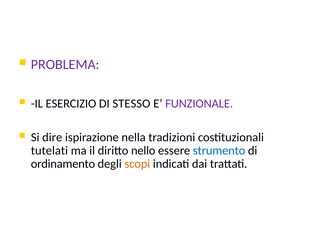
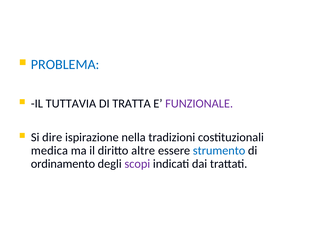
PROBLEMA colour: purple -> blue
ESERCIZIO: ESERCIZIO -> TUTTAVIA
STESSO: STESSO -> TRATTA
tutelati: tutelati -> medica
nello: nello -> altre
scopi colour: orange -> purple
